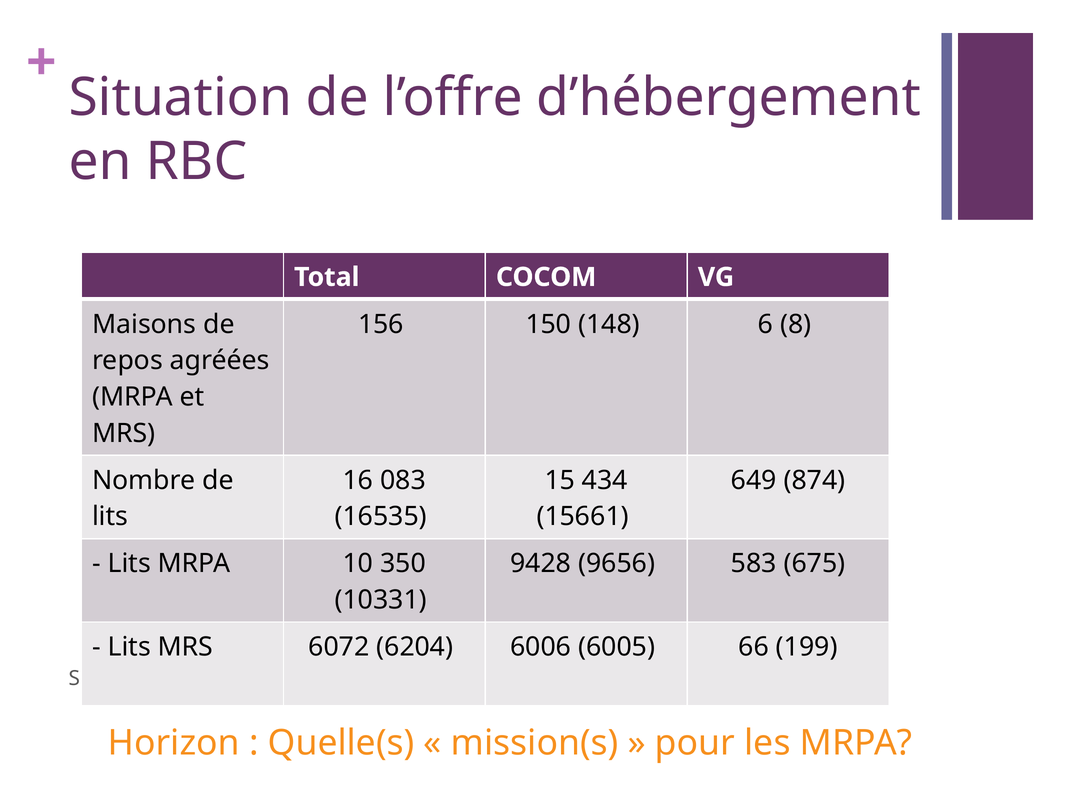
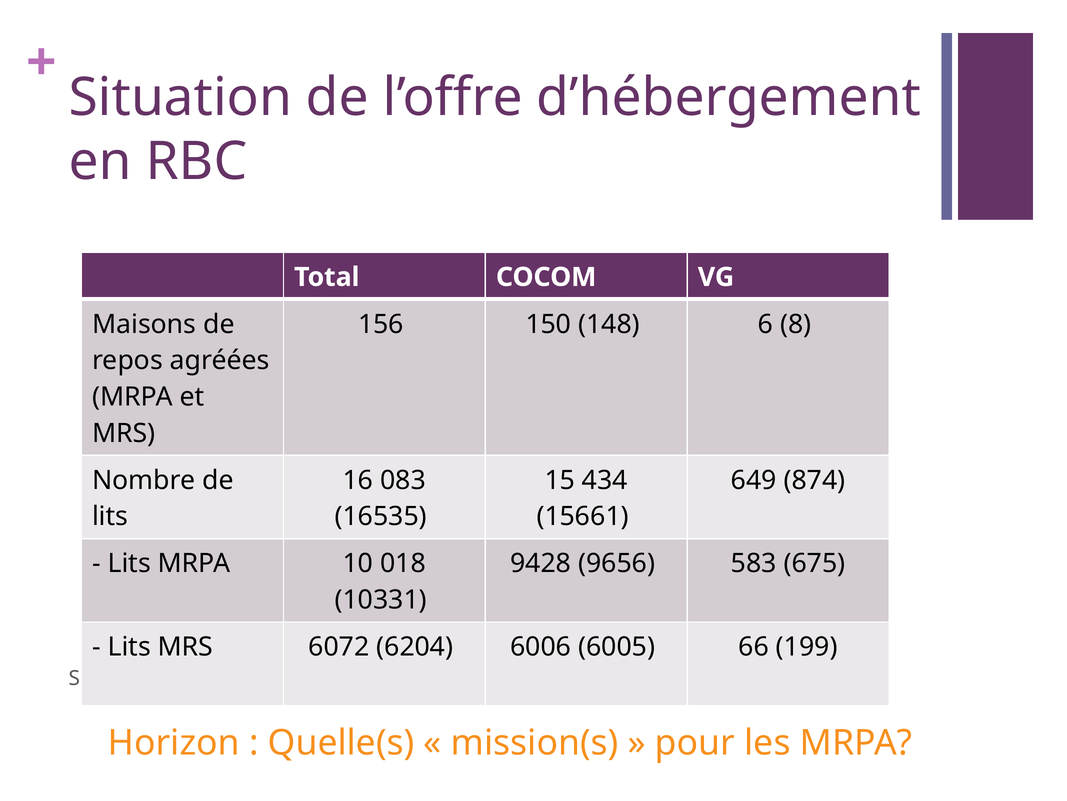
350: 350 -> 018
